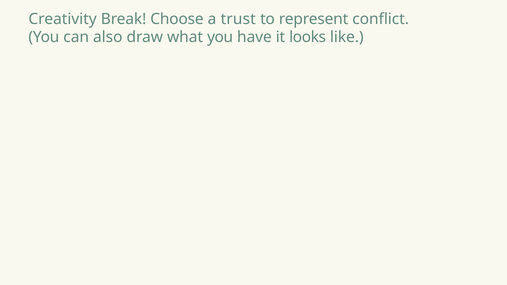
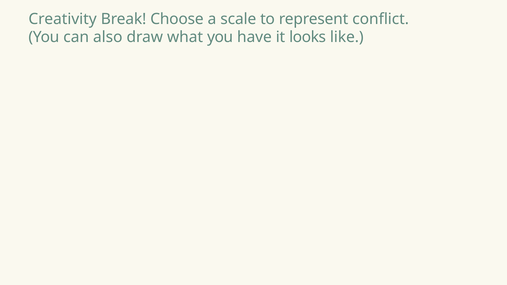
trust: trust -> scale
